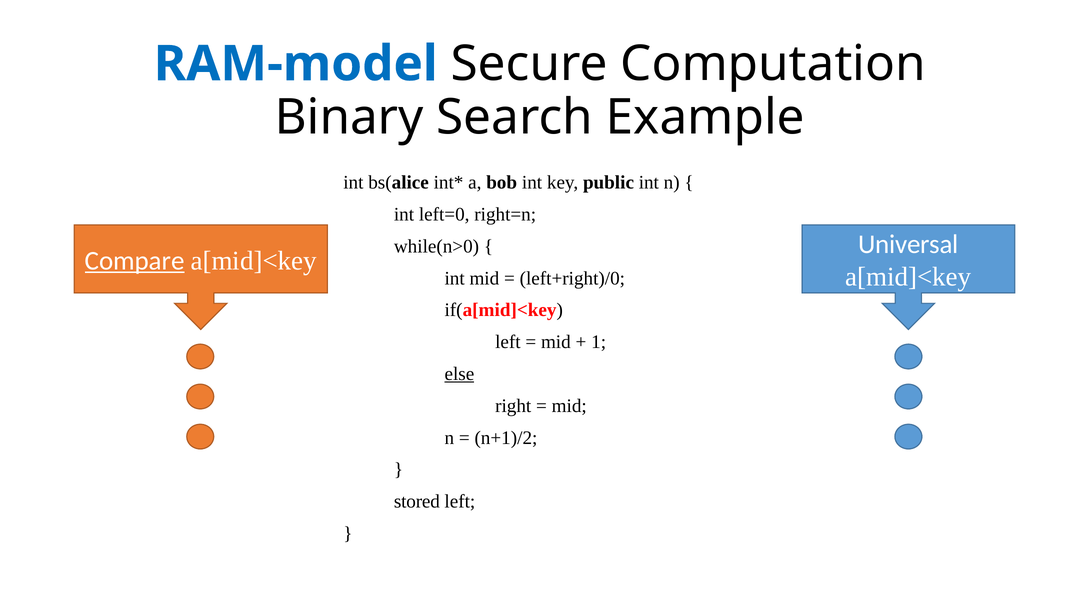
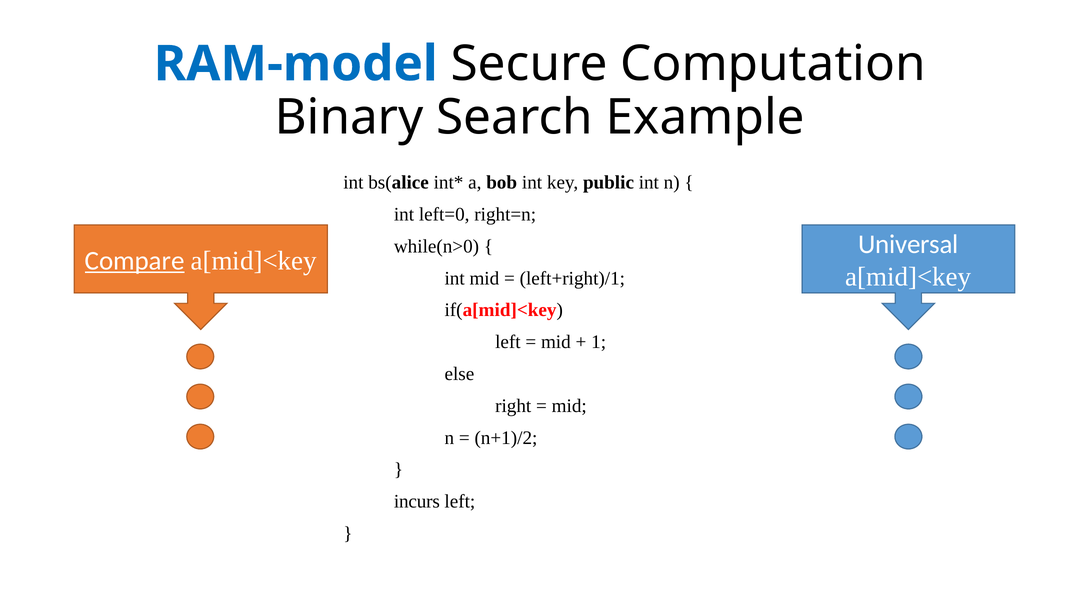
left+right)/0: left+right)/0 -> left+right)/1
else underline: present -> none
stored: stored -> incurs
